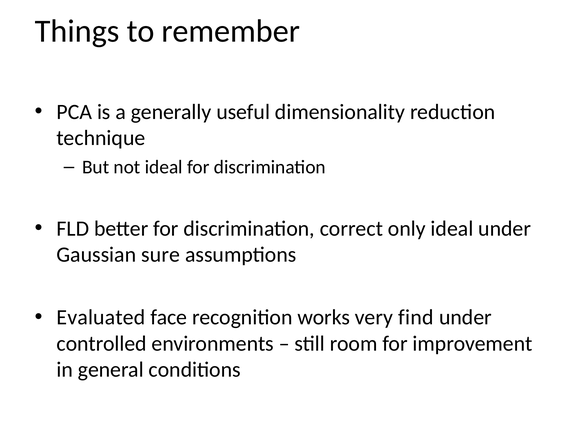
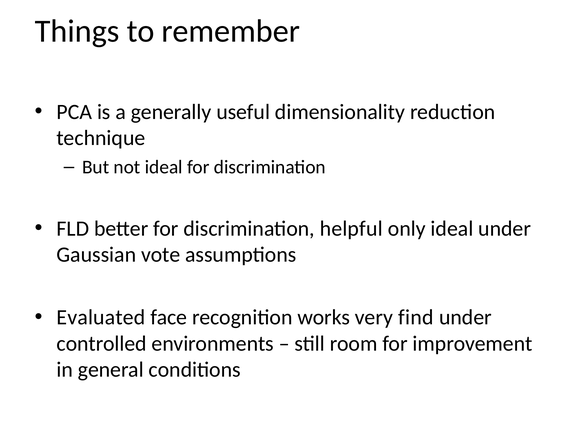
correct: correct -> helpful
sure: sure -> vote
